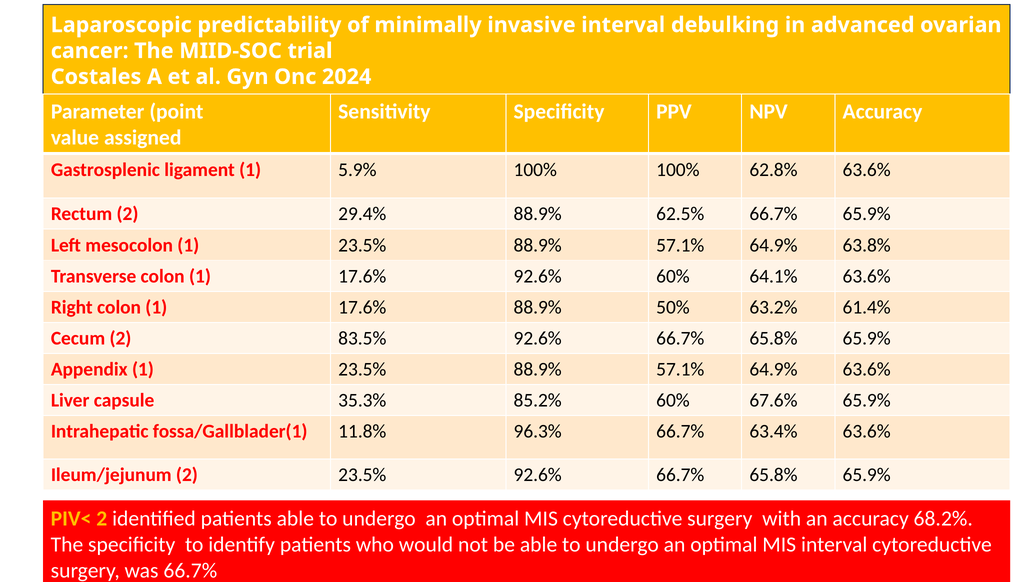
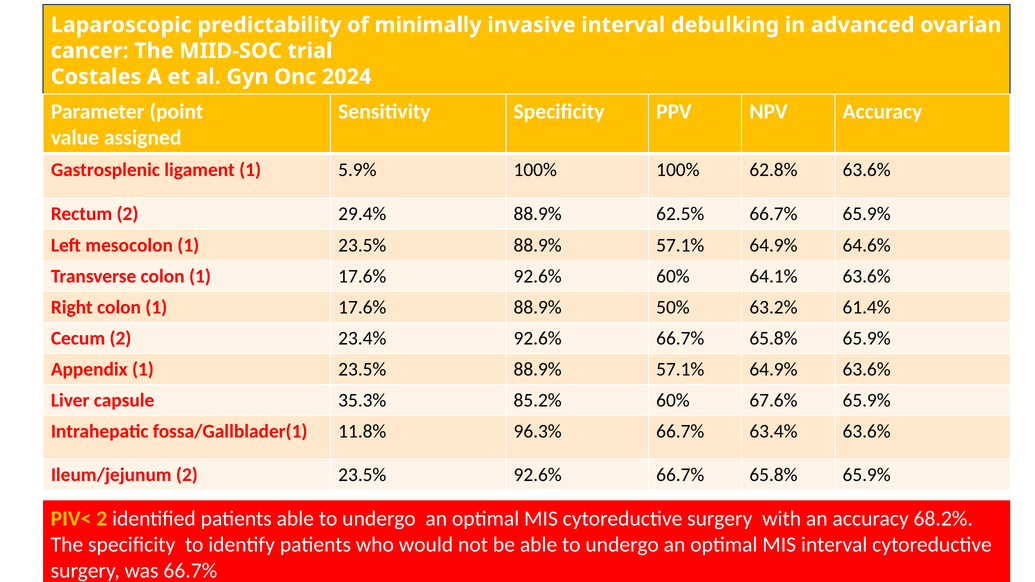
63.8%: 63.8% -> 64.6%
83.5%: 83.5% -> 23.4%
